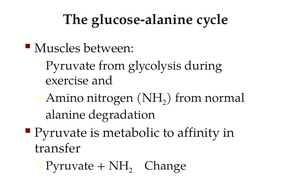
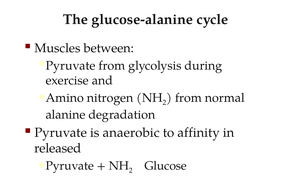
metabolic: metabolic -> anaerobic
transfer: transfer -> released
Change: Change -> Glucose
